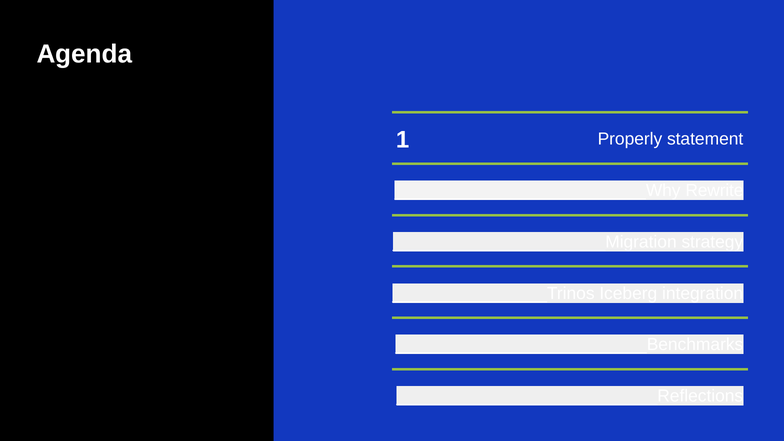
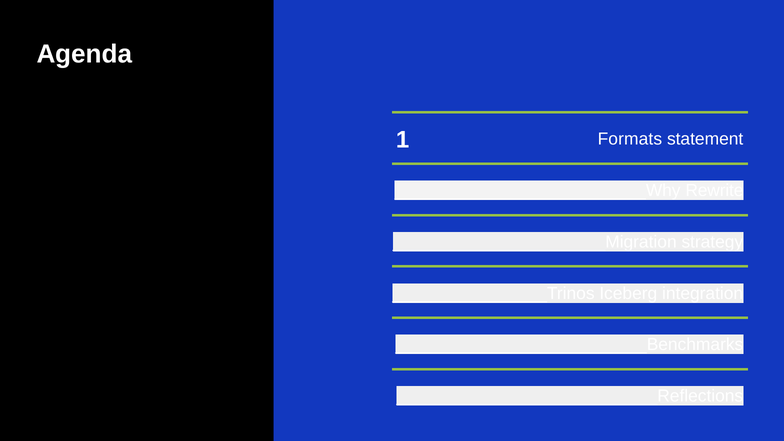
Properly: Properly -> Formats
